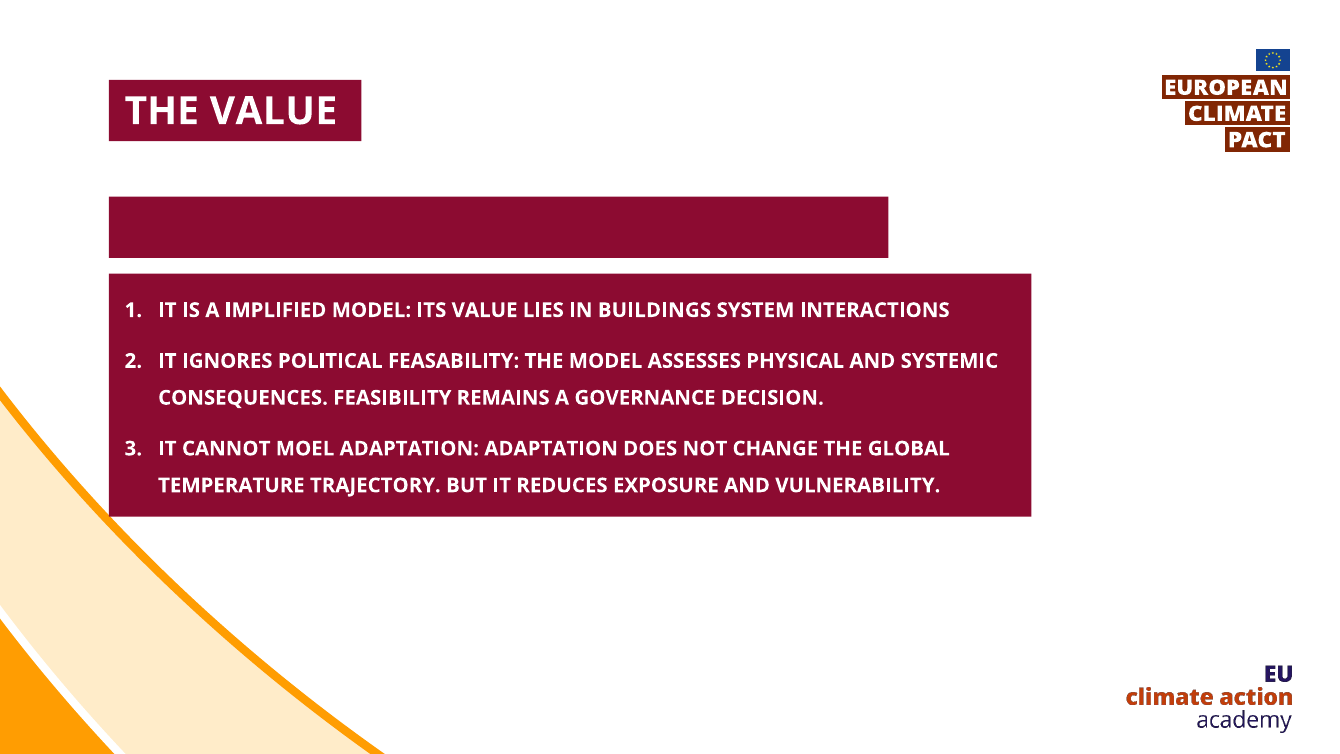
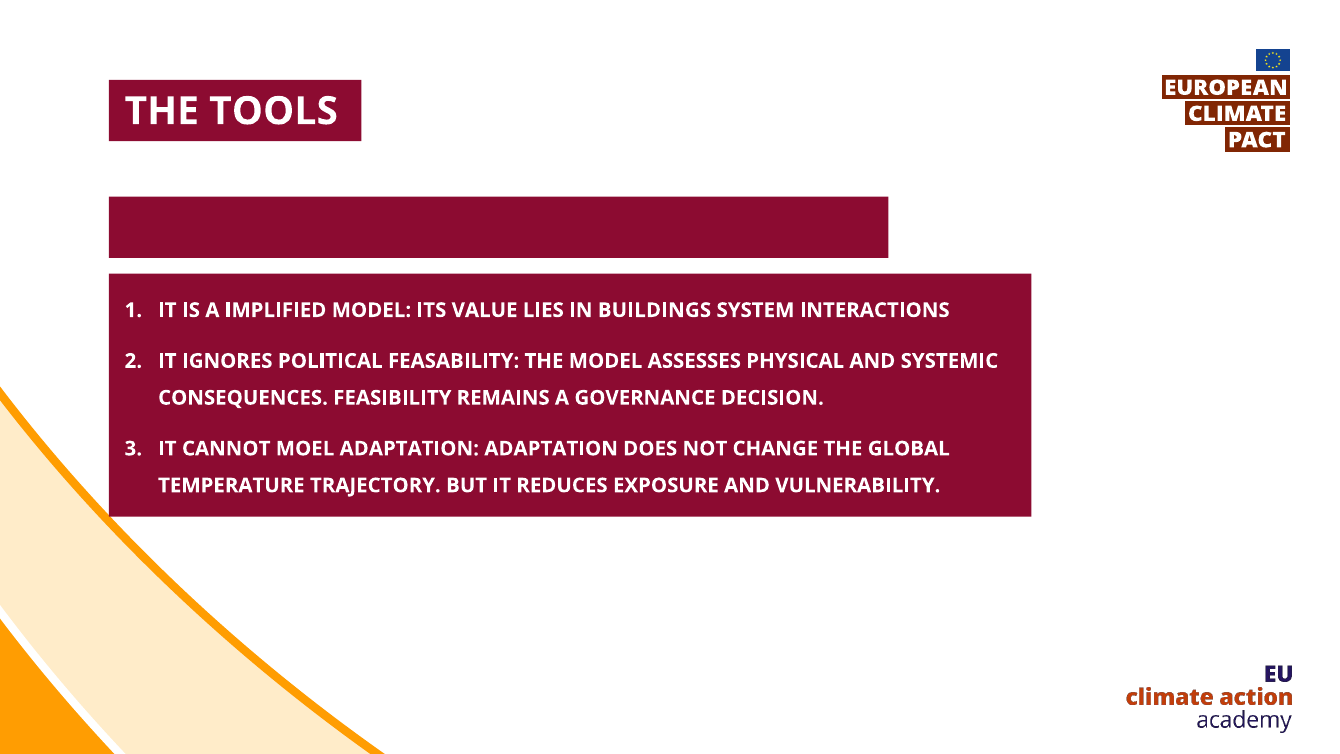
THE VALUE: VALUE -> TOOLS
